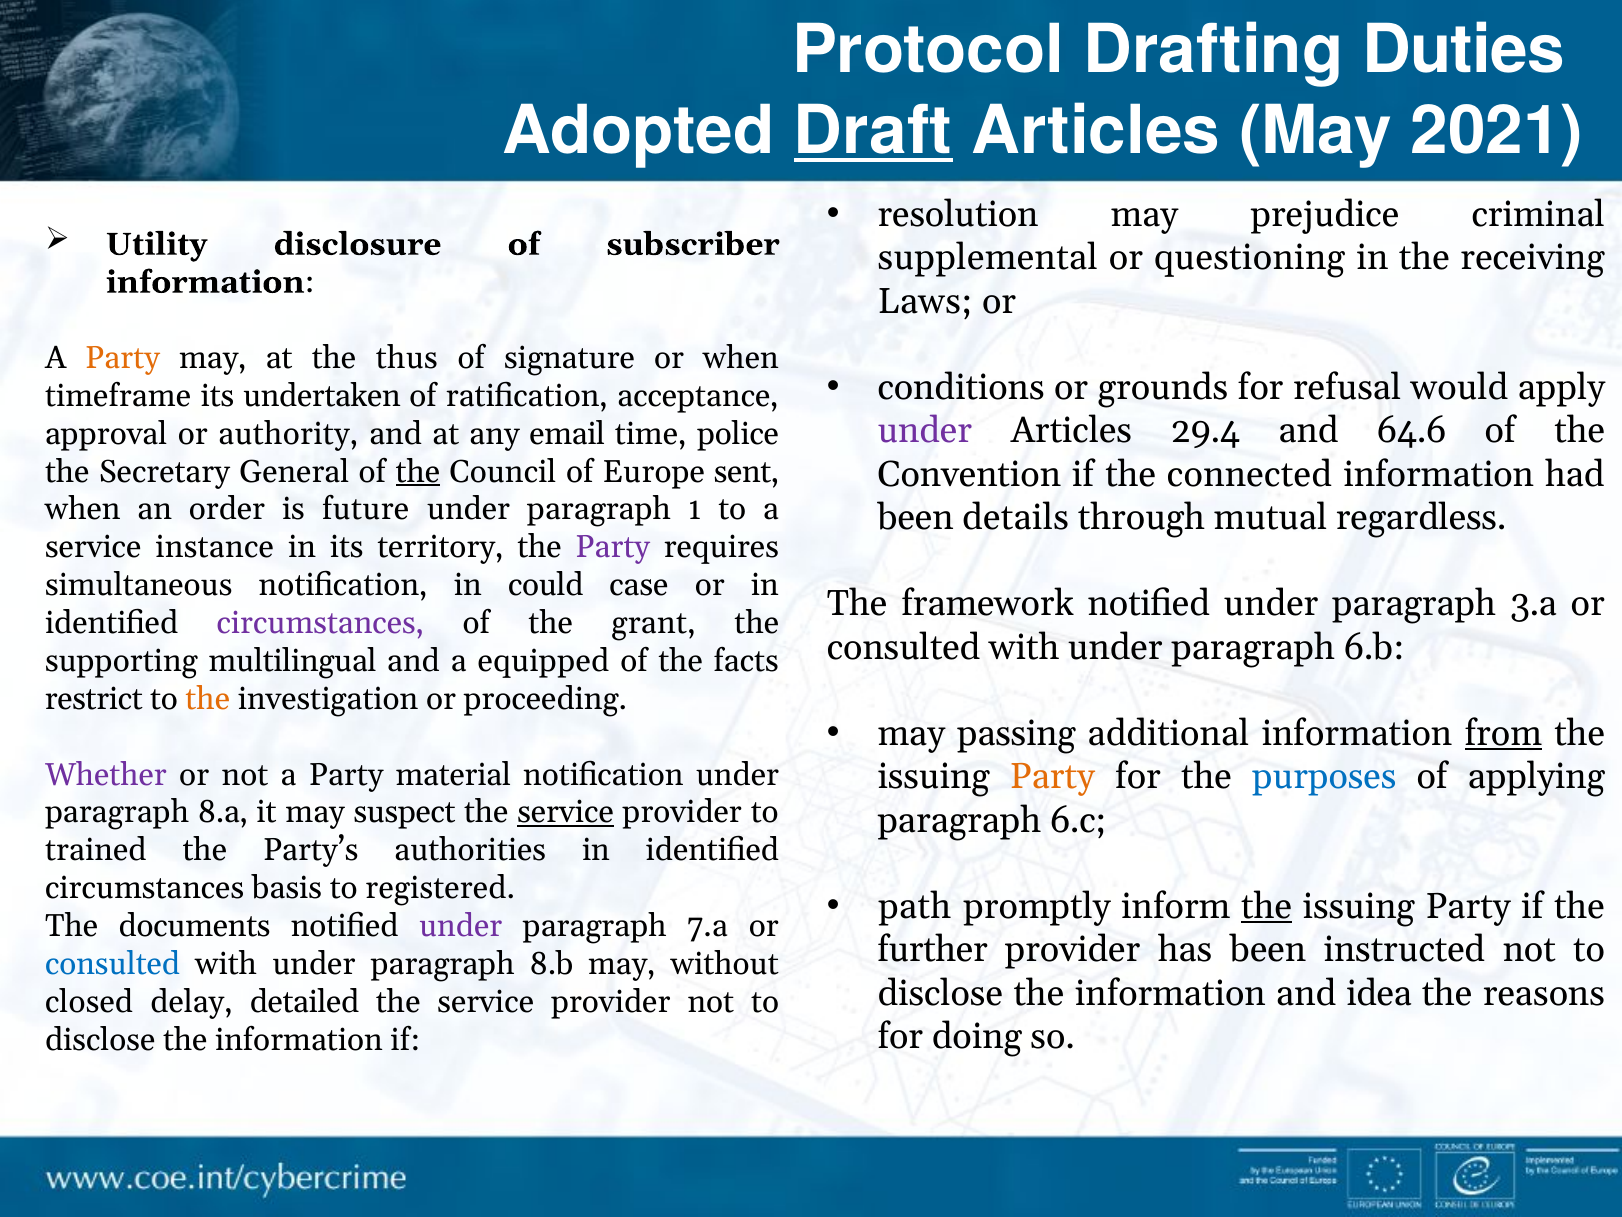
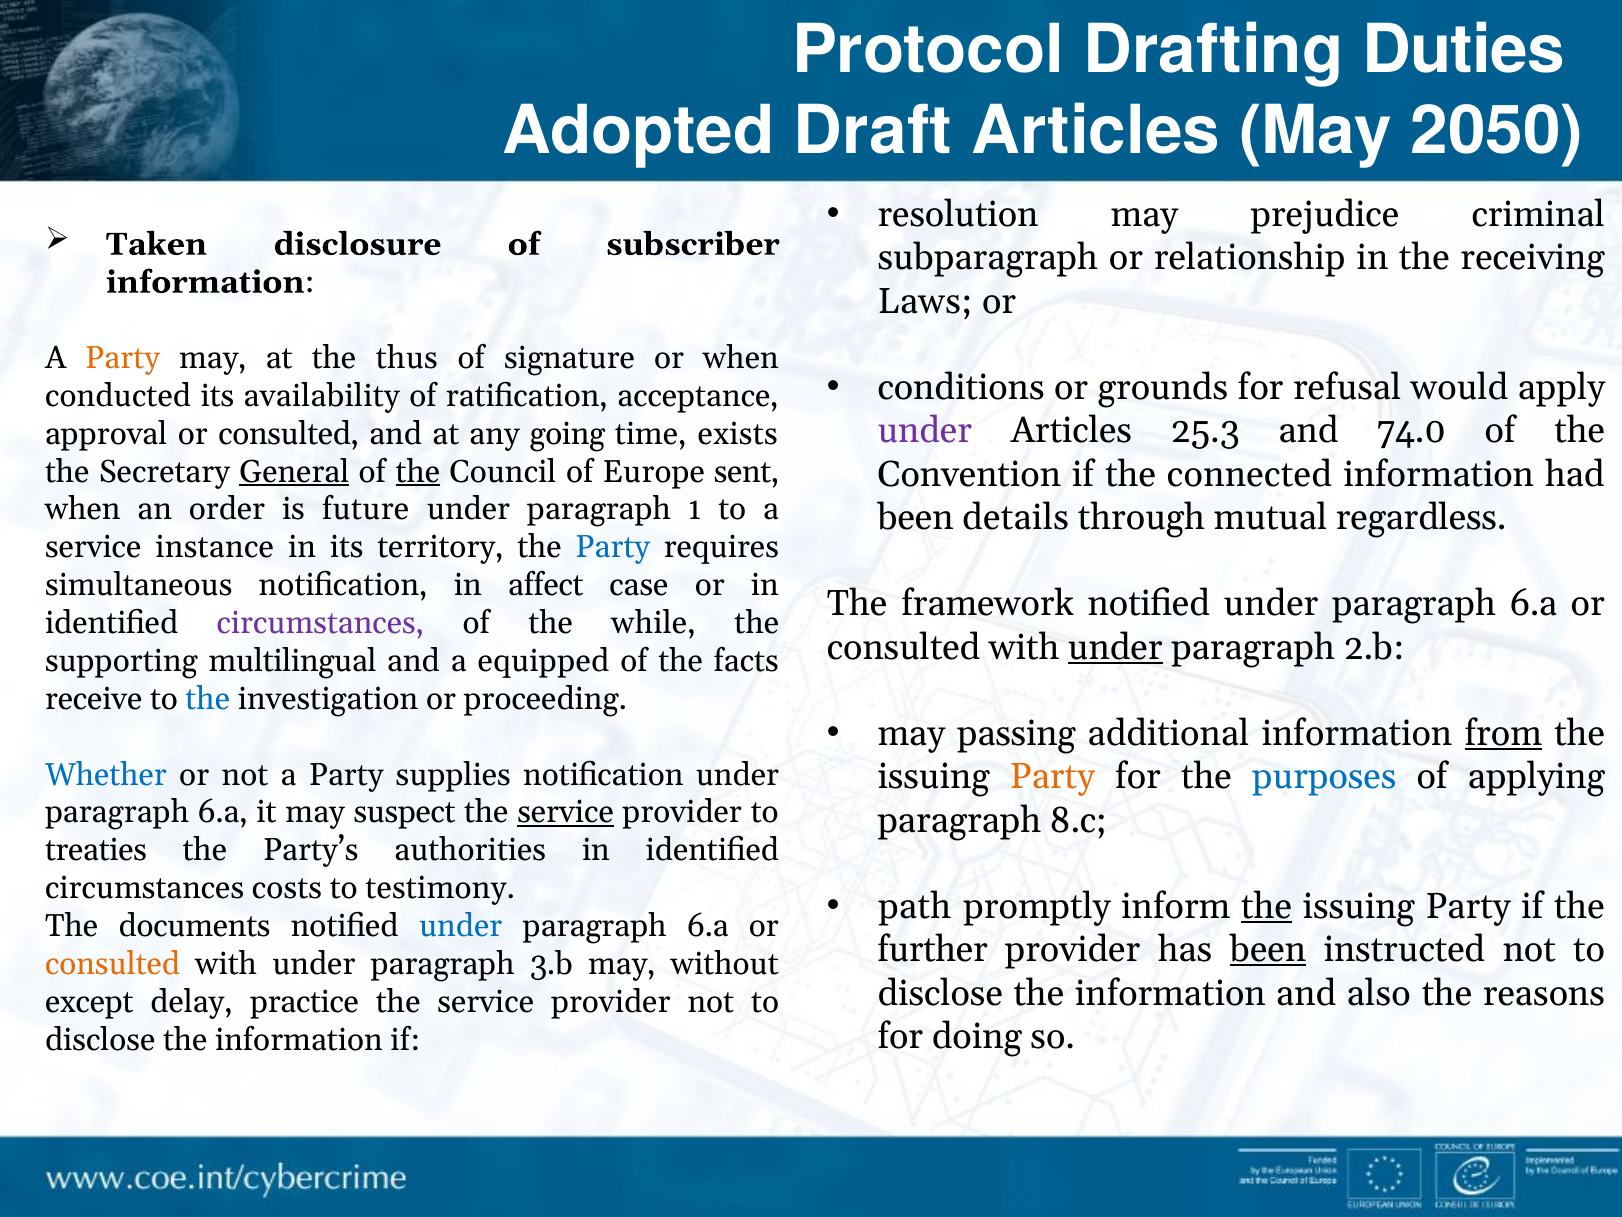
Draft underline: present -> none
2021: 2021 -> 2050
Utility: Utility -> Taken
supplemental: supplemental -> subparagraph
questioning: questioning -> relationship
timeframe: timeframe -> conducted
undertaken: undertaken -> availability
29.4: 29.4 -> 25.3
64.6: 64.6 -> 74.0
approval or authority: authority -> consulted
email: email -> going
police: police -> exists
General underline: none -> present
Party at (613, 547) colour: purple -> blue
could: could -> affect
3.a at (1534, 604): 3.a -> 6.a
grant: grant -> while
under at (1115, 647) underline: none -> present
6.b: 6.b -> 2.b
restrict: restrict -> receive
the at (208, 699) colour: orange -> blue
Whether colour: purple -> blue
material: material -> supplies
8.a at (223, 812): 8.a -> 6.a
6.c: 6.c -> 8.c
trained: trained -> treaties
basis: basis -> costs
registered: registered -> testimony
under at (461, 926) colour: purple -> blue
7.a at (708, 926): 7.a -> 6.a
been at (1268, 950) underline: none -> present
consulted at (113, 964) colour: blue -> orange
8.b: 8.b -> 3.b
idea: idea -> also
closed: closed -> except
detailed: detailed -> practice
